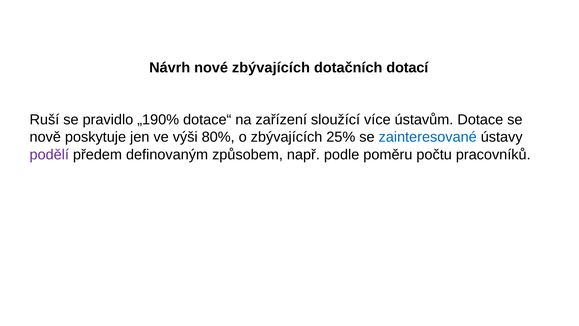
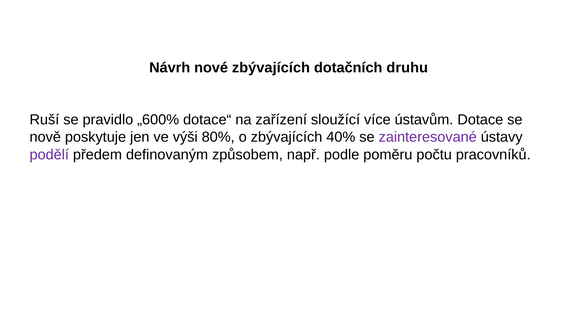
dotací: dotací -> druhu
„190%: „190% -> „600%
25%: 25% -> 40%
zainteresované colour: blue -> purple
